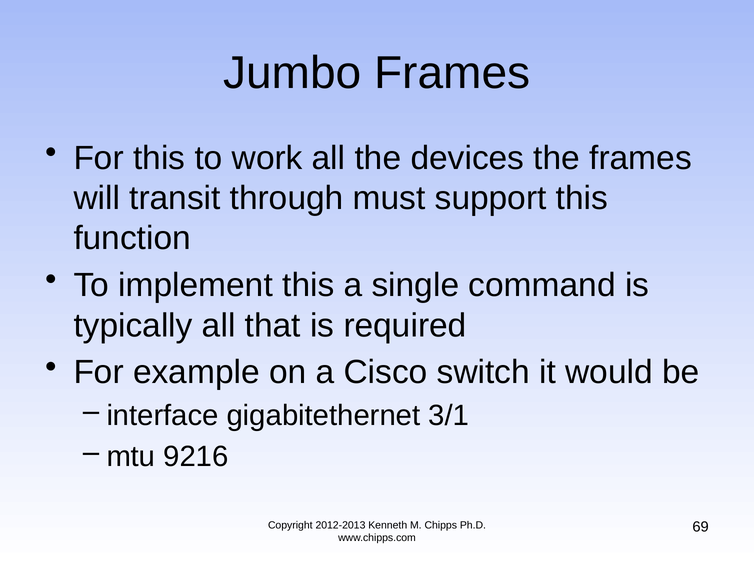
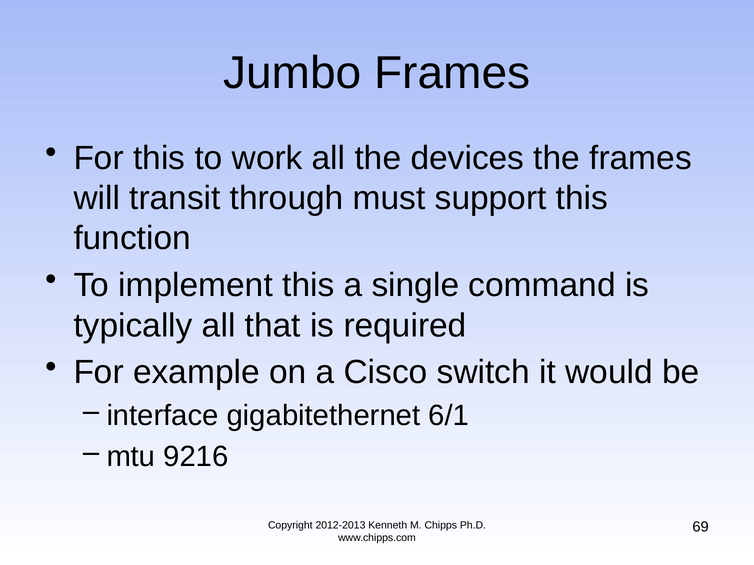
3/1: 3/1 -> 6/1
